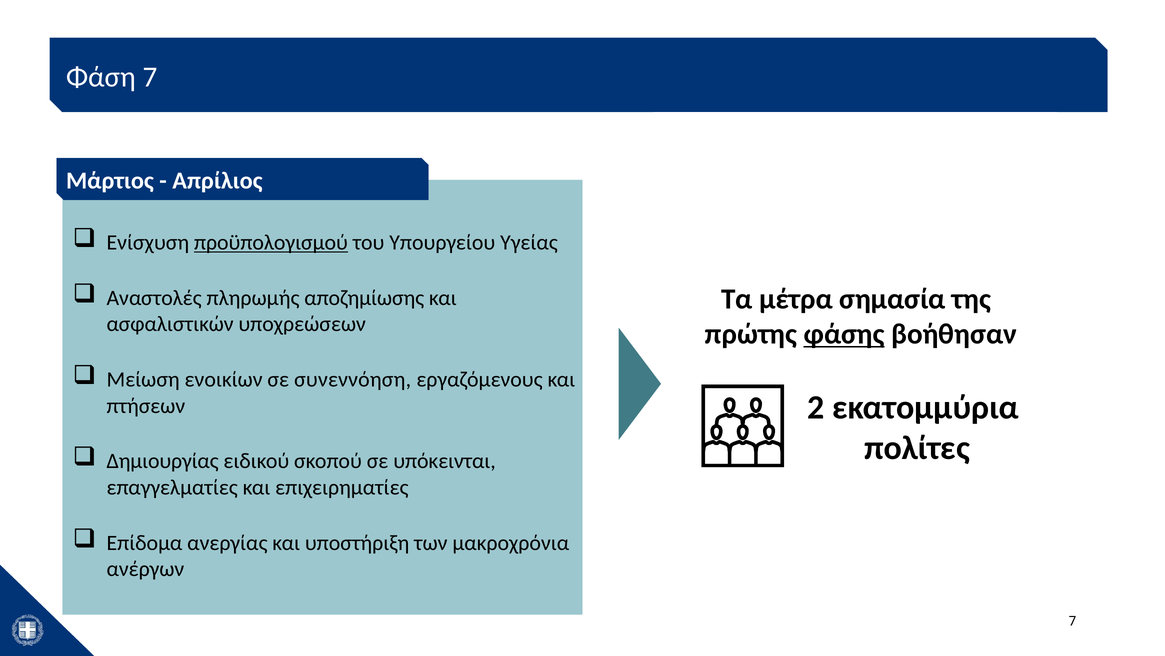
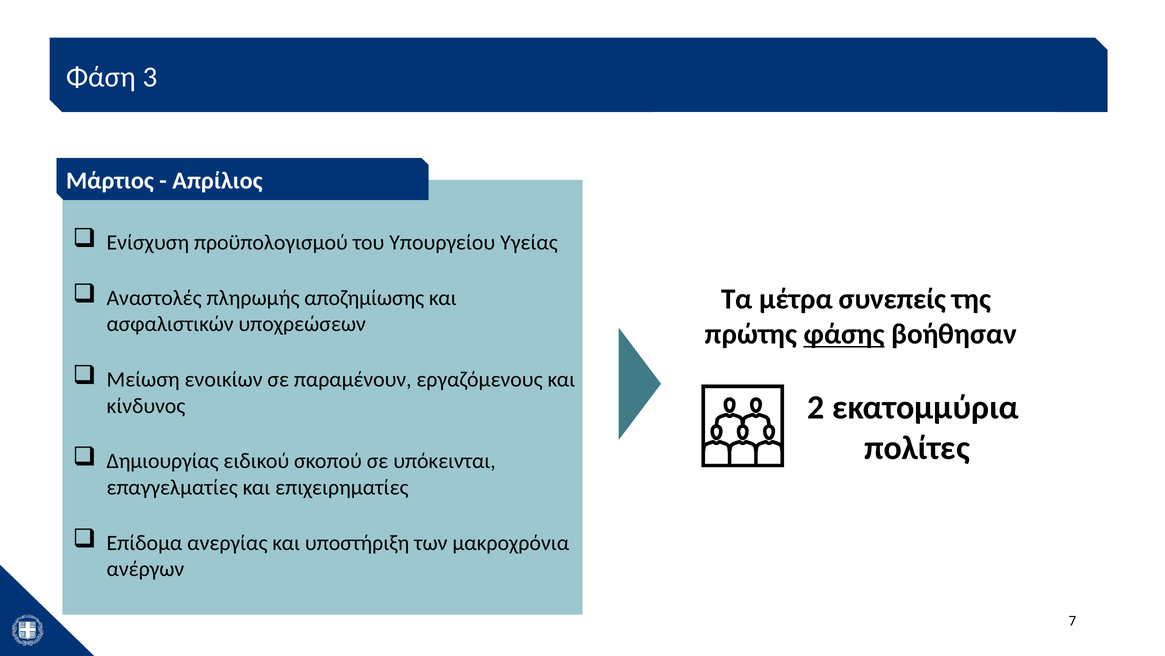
Φάση 7: 7 -> 3
προϋπολογισμού underline: present -> none
σημασία: σημασία -> συνεπείς
συνεννόηση: συνεννόηση -> παραμένουν
πτήσεων: πτήσεων -> κίνδυνος
